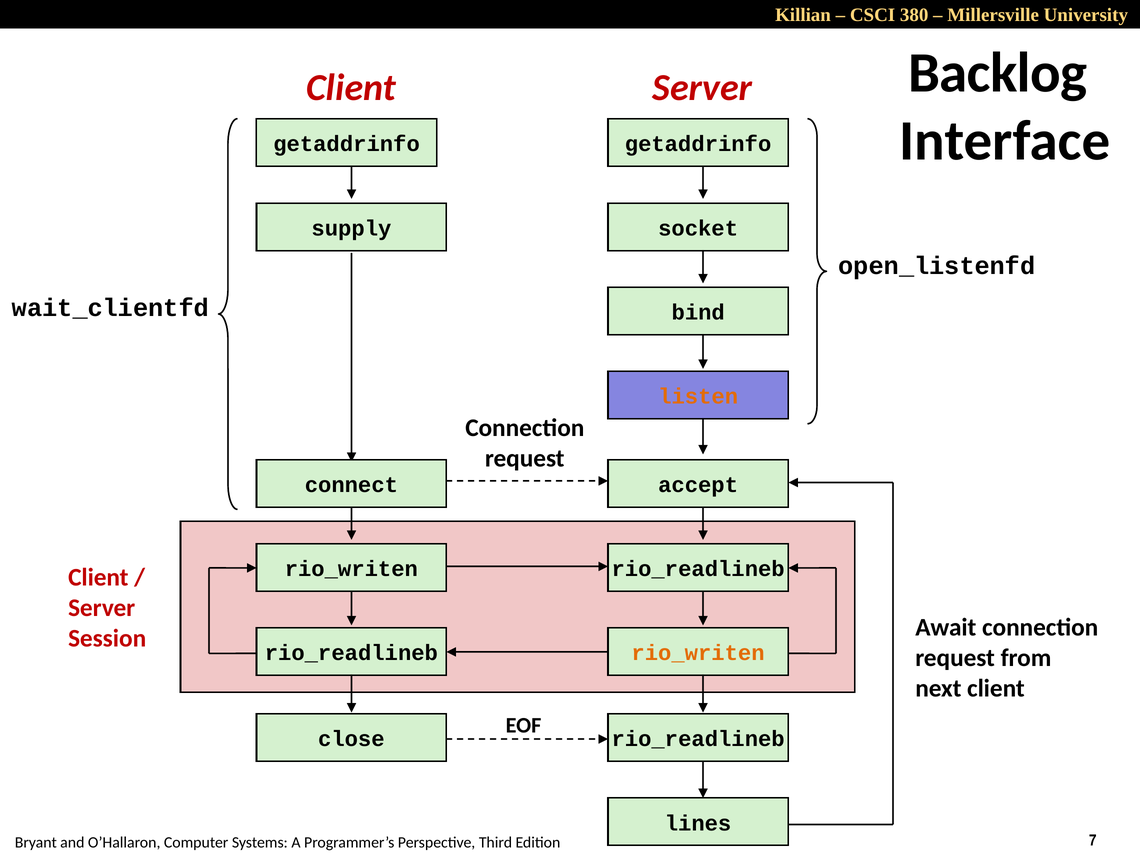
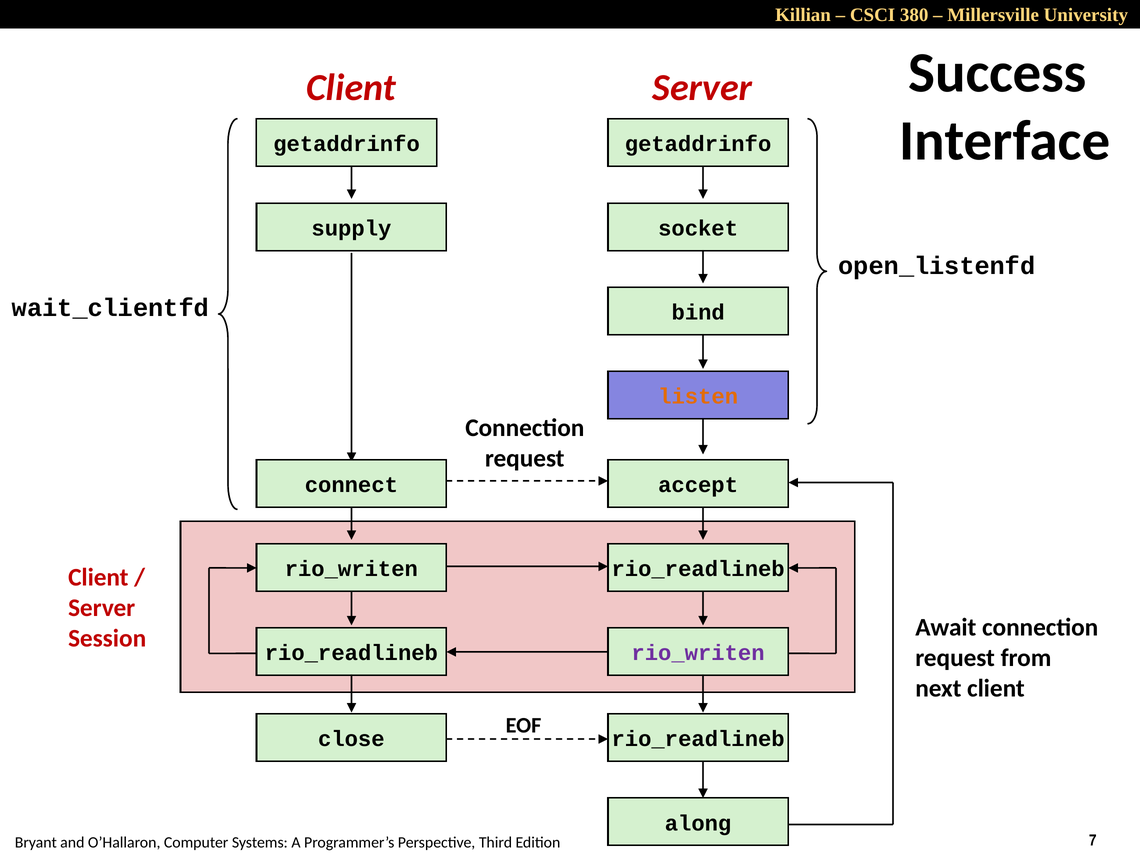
Backlog: Backlog -> Success
rio_writen at (698, 653) colour: orange -> purple
lines: lines -> along
